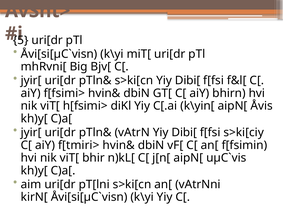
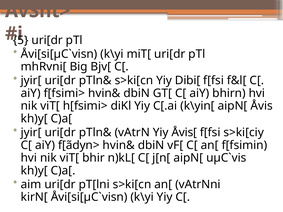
vAtrN Yiy Dibi[: Dibi[ -> Åvis[
f[tmiri>: f[tmiri> -> f[ãdyn>
